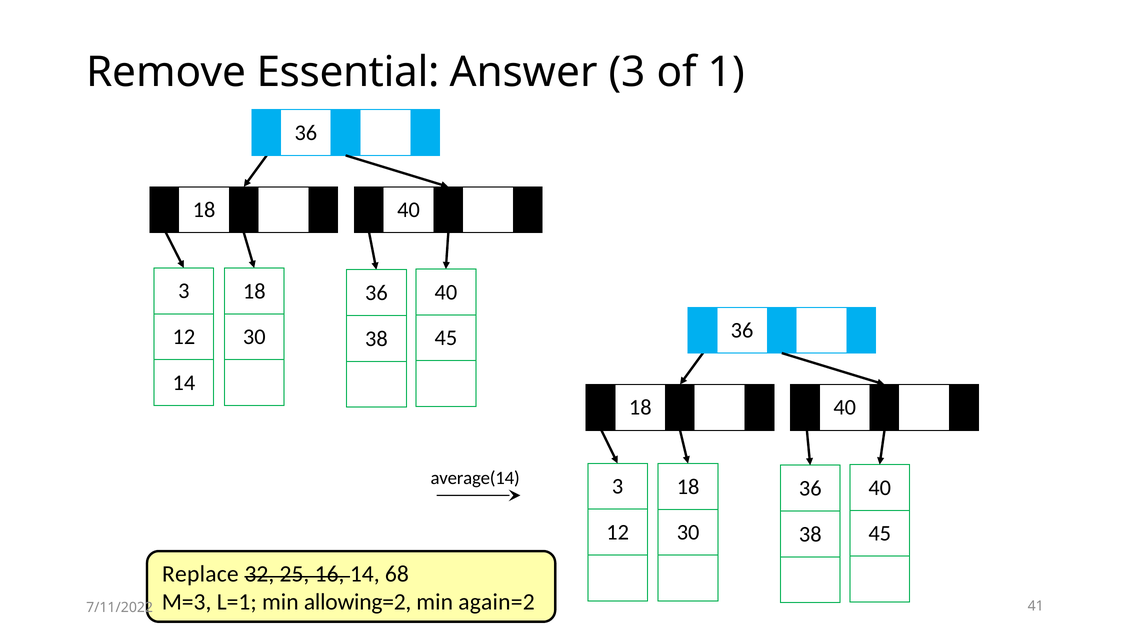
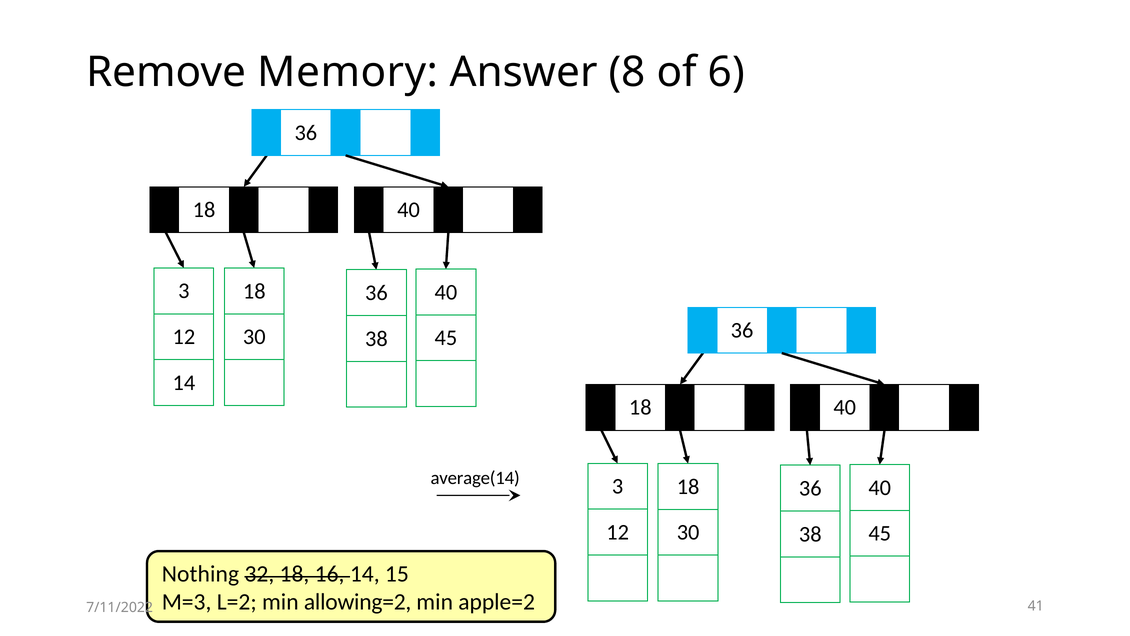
Essential: Essential -> Memory
Answer 3: 3 -> 8
1: 1 -> 6
Replace: Replace -> Nothing
32 25: 25 -> 18
68: 68 -> 15
L=1: L=1 -> L=2
again=2: again=2 -> apple=2
